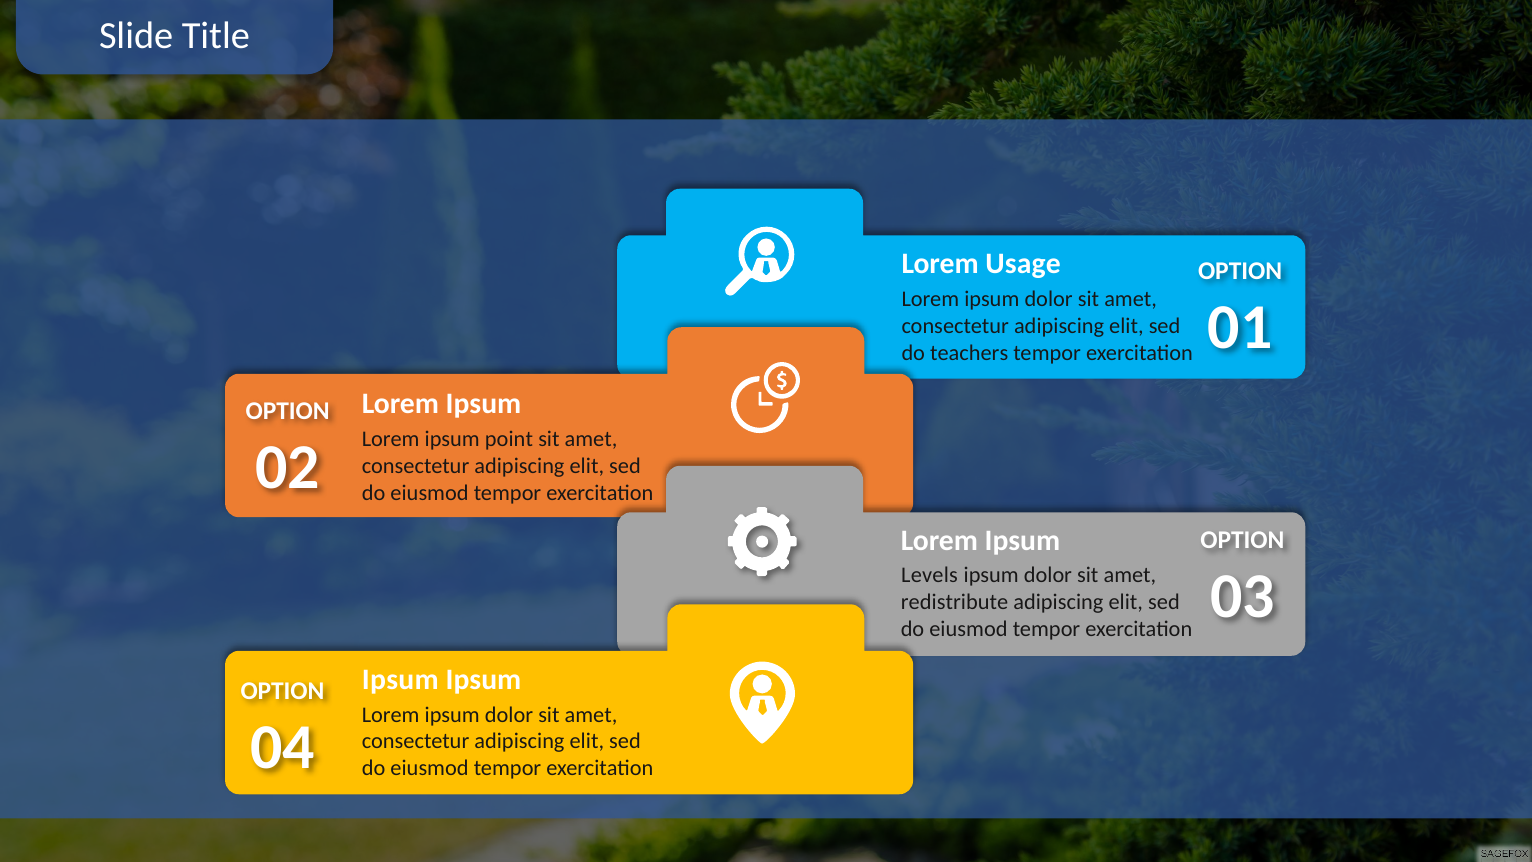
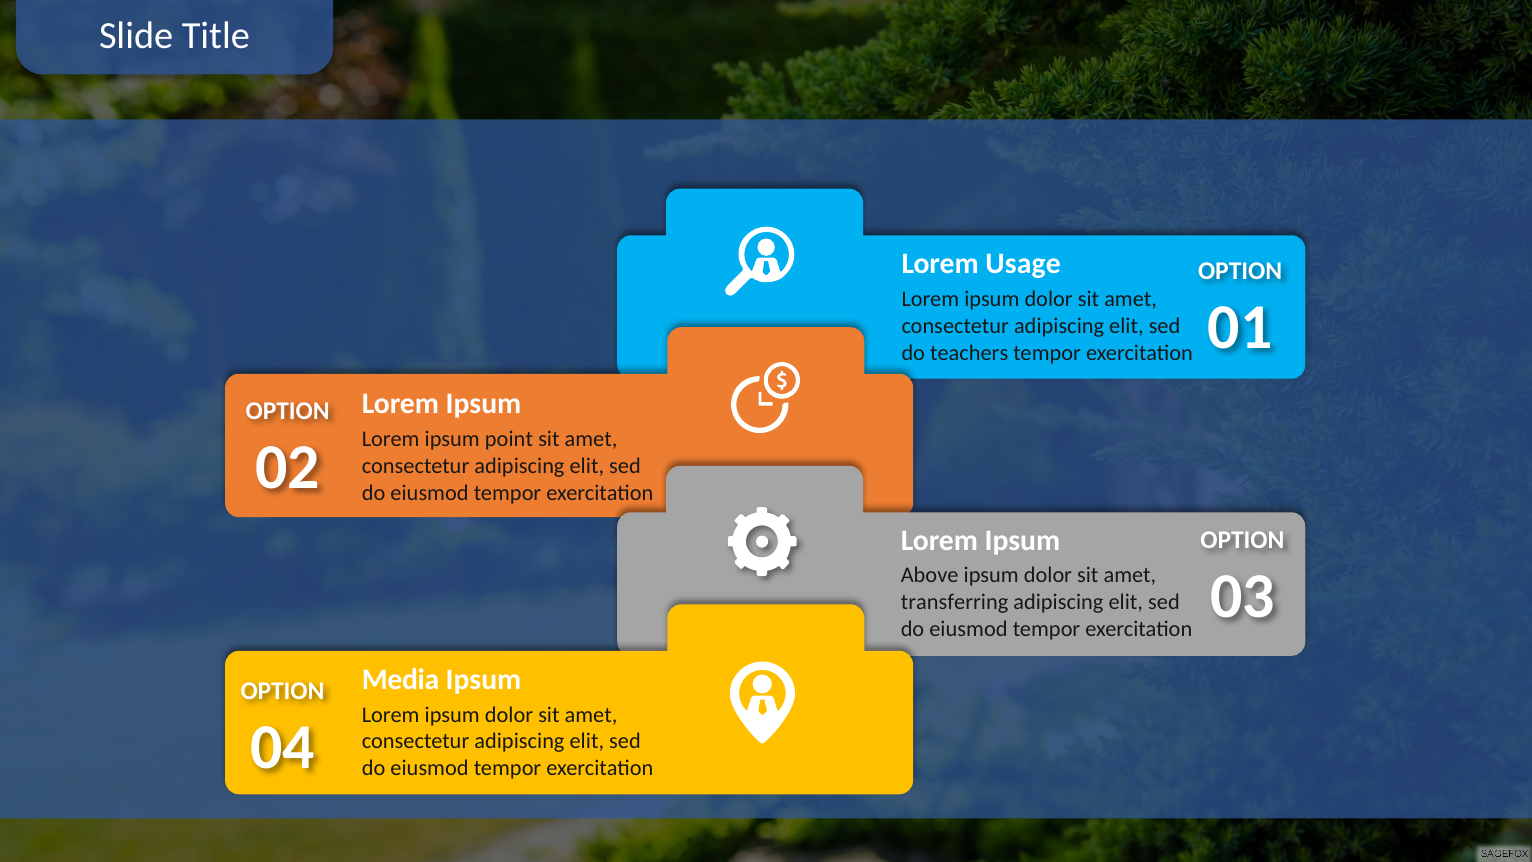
Levels: Levels -> Above
redistribute: redistribute -> transferring
Ipsum at (400, 679): Ipsum -> Media
